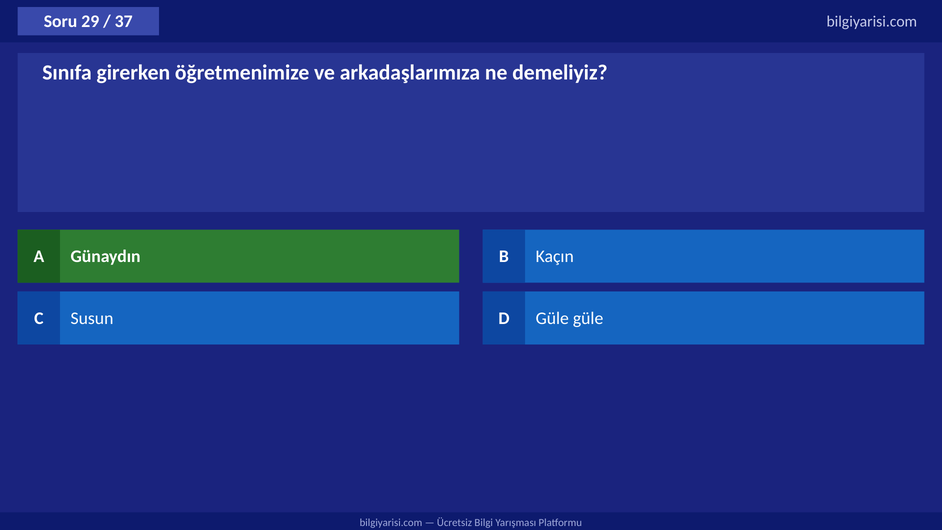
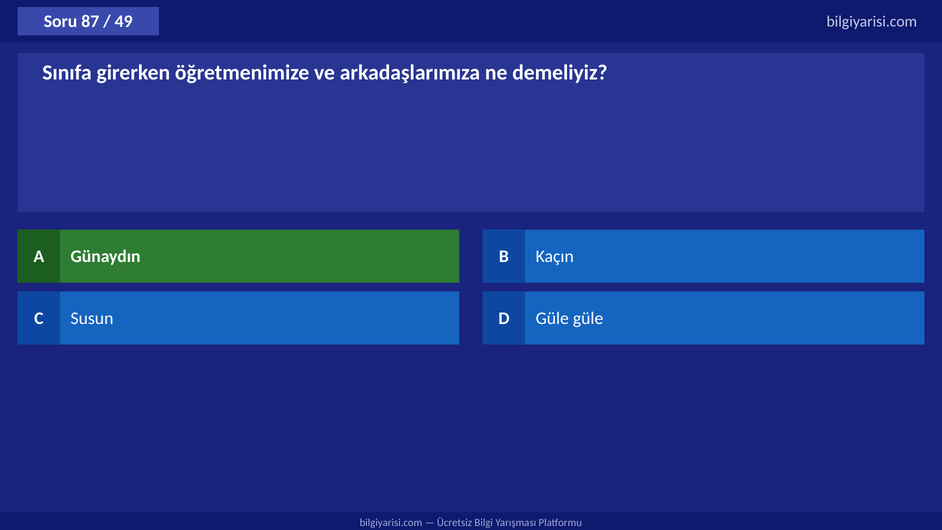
29: 29 -> 87
37: 37 -> 49
